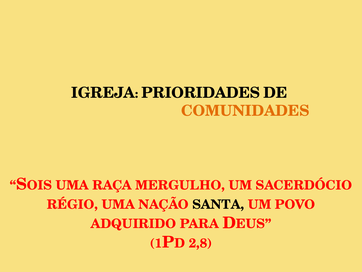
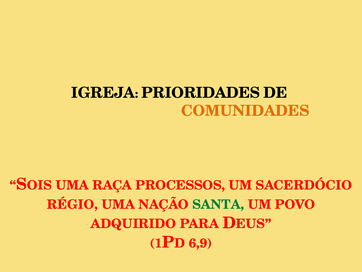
MERGULHO: MERGULHO -> PROCESSOS
SANTA colour: black -> green
2,8: 2,8 -> 6,9
